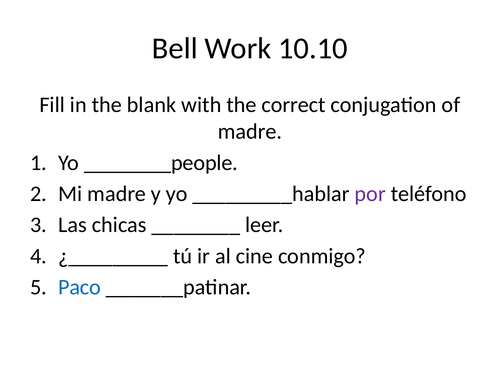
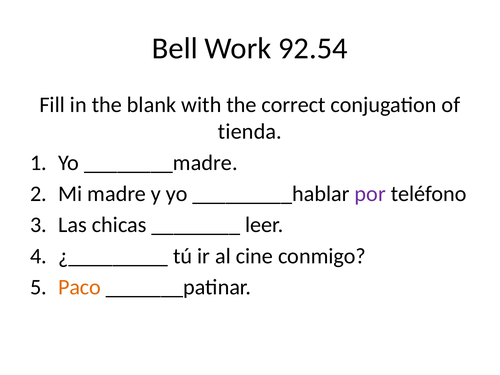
10.10: 10.10 -> 92.54
madre at (250, 132): madre -> tienda
________people: ________people -> ________madre
Paco colour: blue -> orange
